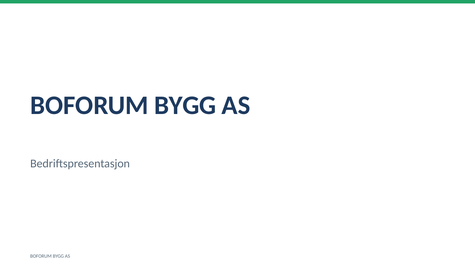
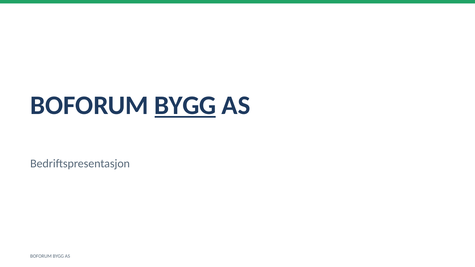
BYGG at (185, 105) underline: none -> present
